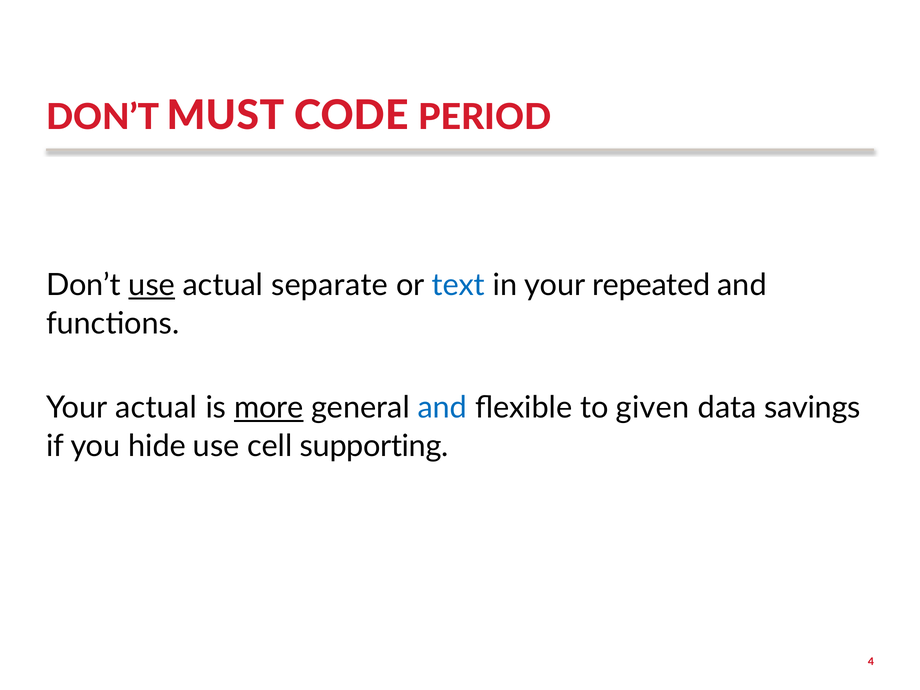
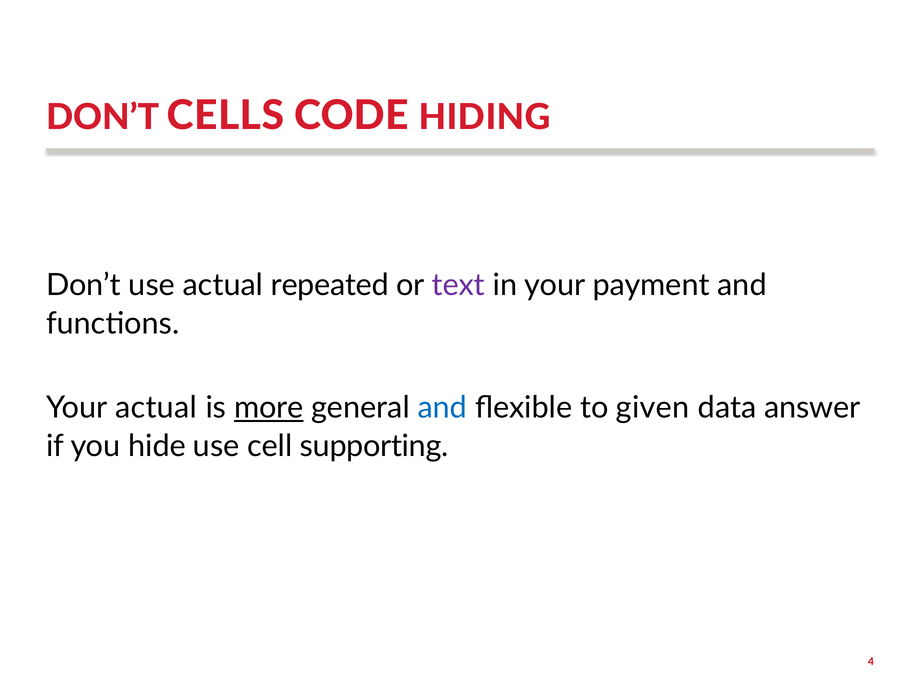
MUST: MUST -> CELLS
PERIOD: PERIOD -> HIDING
use at (152, 285) underline: present -> none
separate: separate -> repeated
text colour: blue -> purple
repeated: repeated -> payment
savings: savings -> answer
